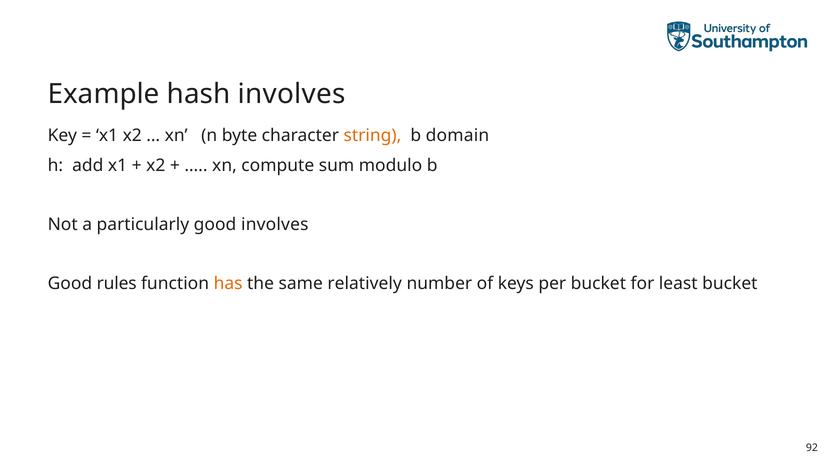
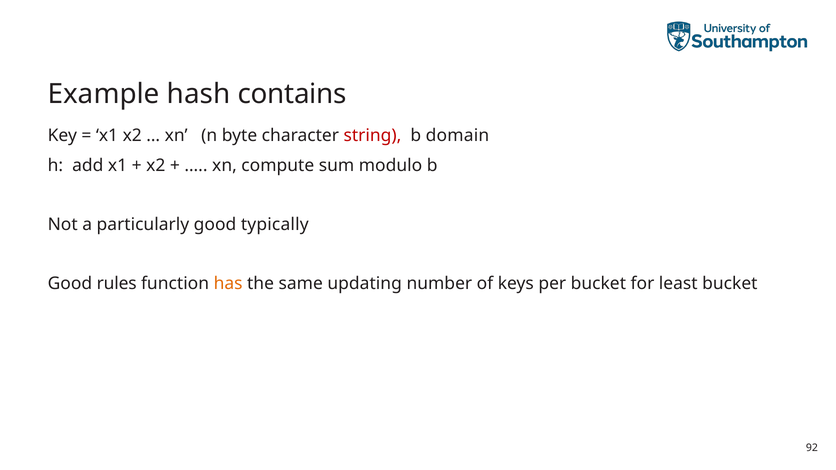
hash involves: involves -> contains
string colour: orange -> red
good involves: involves -> typically
relatively: relatively -> updating
